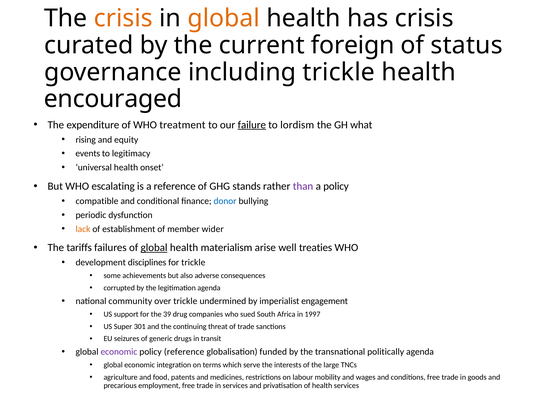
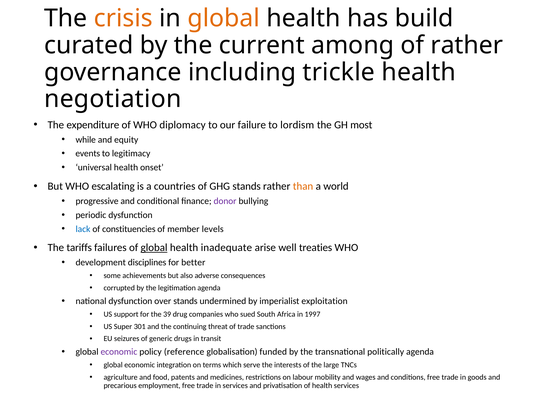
has crisis: crisis -> build
foreign: foreign -> among
of status: status -> rather
encouraged: encouraged -> negotiation
treatment: treatment -> diplomacy
failure underline: present -> none
what: what -> most
rising: rising -> while
a reference: reference -> countries
than colour: purple -> orange
a policy: policy -> world
compatible: compatible -> progressive
donor colour: blue -> purple
lack colour: orange -> blue
establishment: establishment -> constituencies
wider: wider -> levels
materialism: materialism -> inadequate
for trickle: trickle -> better
national community: community -> dysfunction
over trickle: trickle -> stands
engagement: engagement -> exploitation
